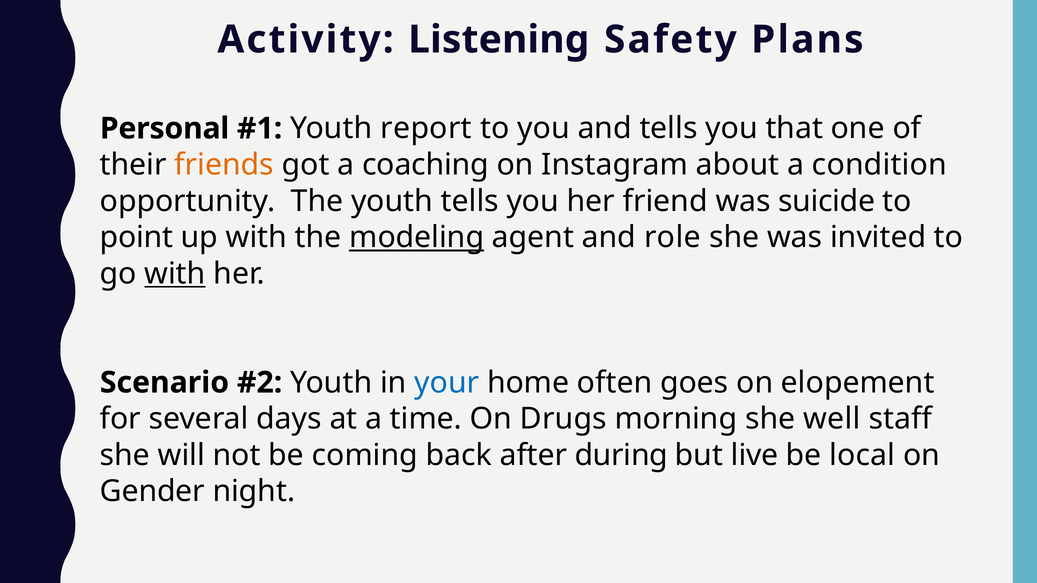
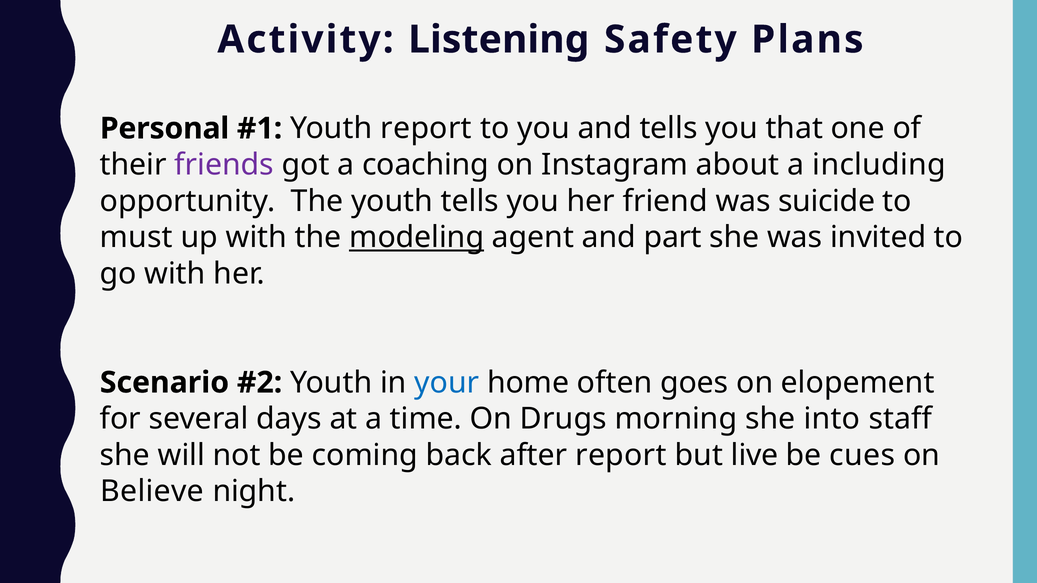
friends colour: orange -> purple
condition: condition -> including
point: point -> must
role: role -> part
with at (175, 274) underline: present -> none
well: well -> into
after during: during -> report
local: local -> cues
Gender: Gender -> Believe
